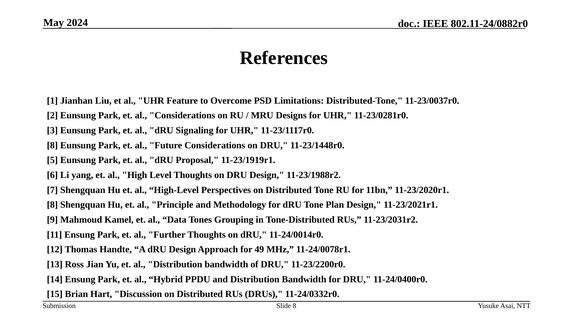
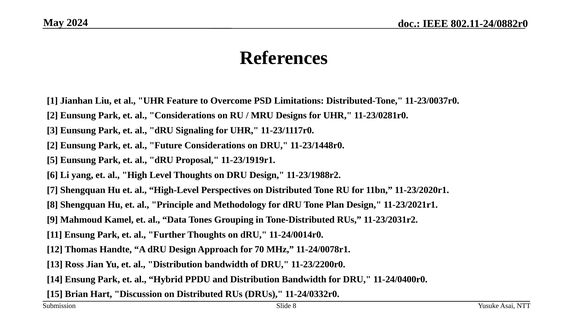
8 at (52, 146): 8 -> 2
49: 49 -> 70
